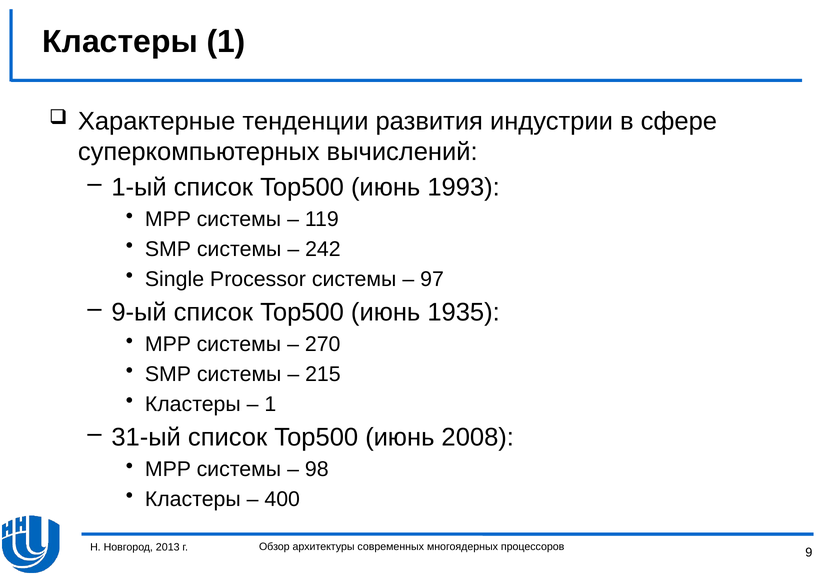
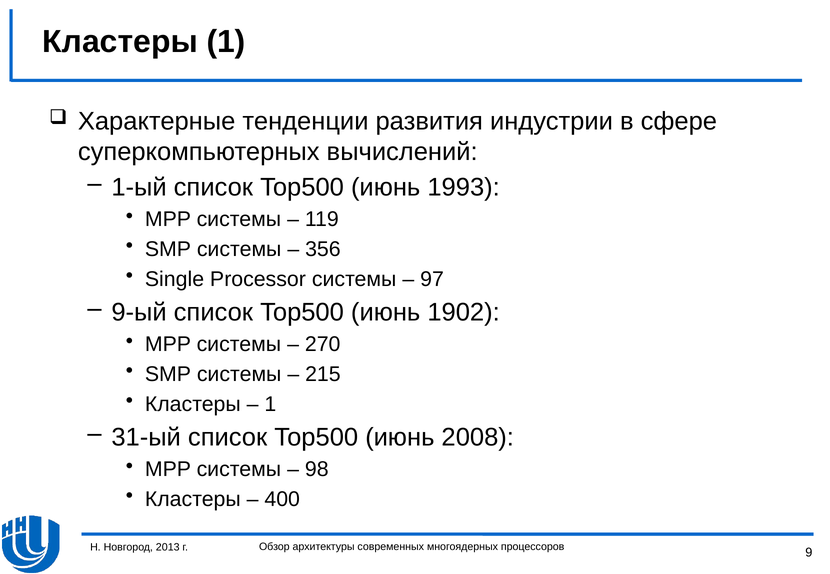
242: 242 -> 356
1935: 1935 -> 1902
